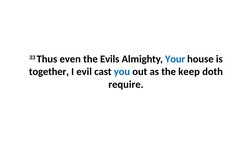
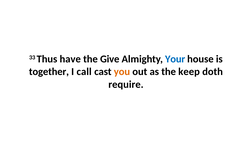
even: even -> have
Evils: Evils -> Give
evil: evil -> call
you colour: blue -> orange
